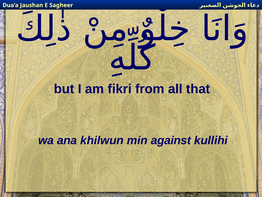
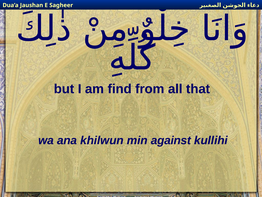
fikri: fikri -> find
